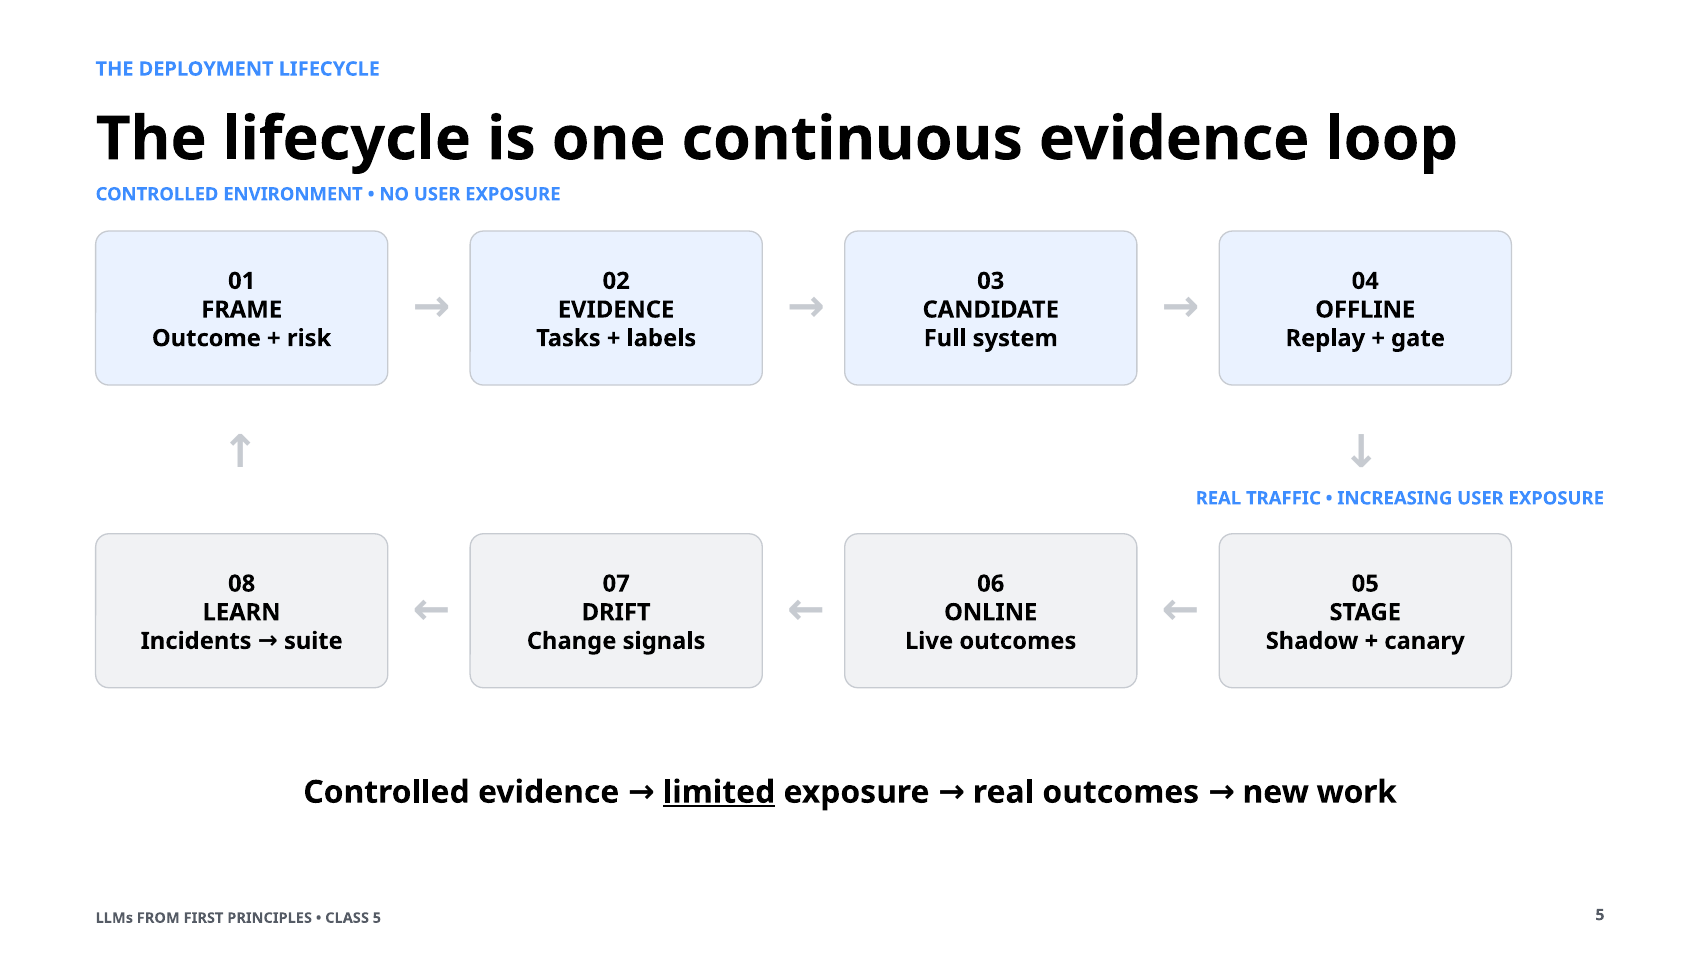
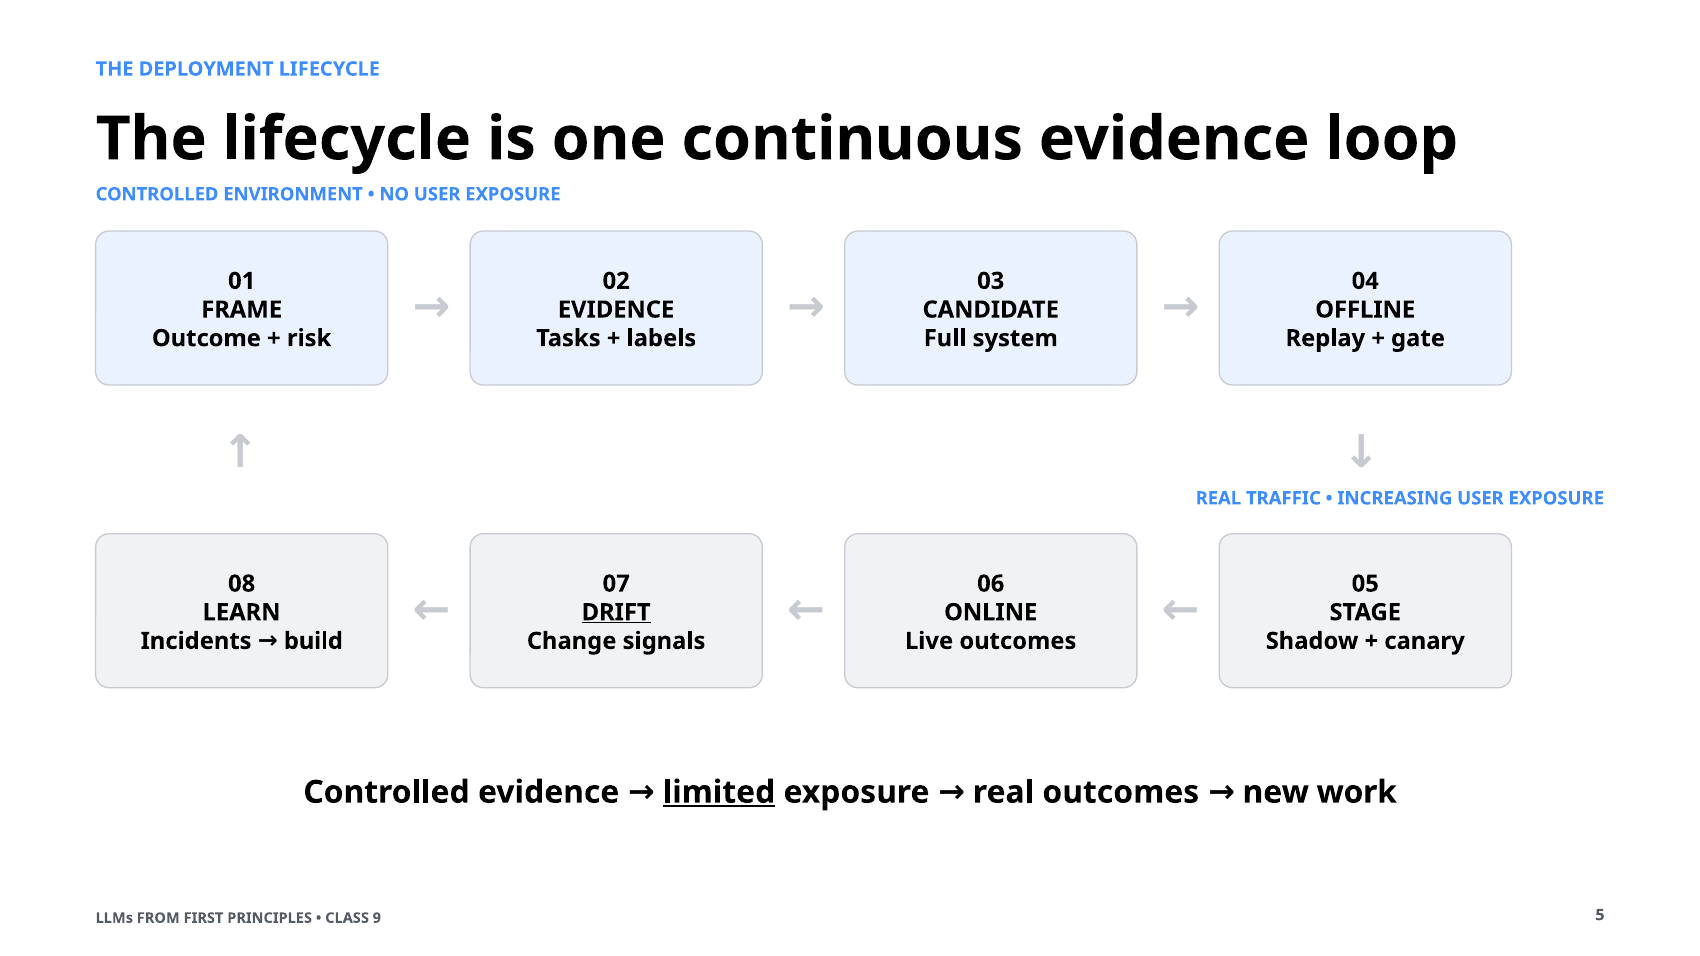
DRIFT underline: none -> present
suite: suite -> build
CLASS 5: 5 -> 9
